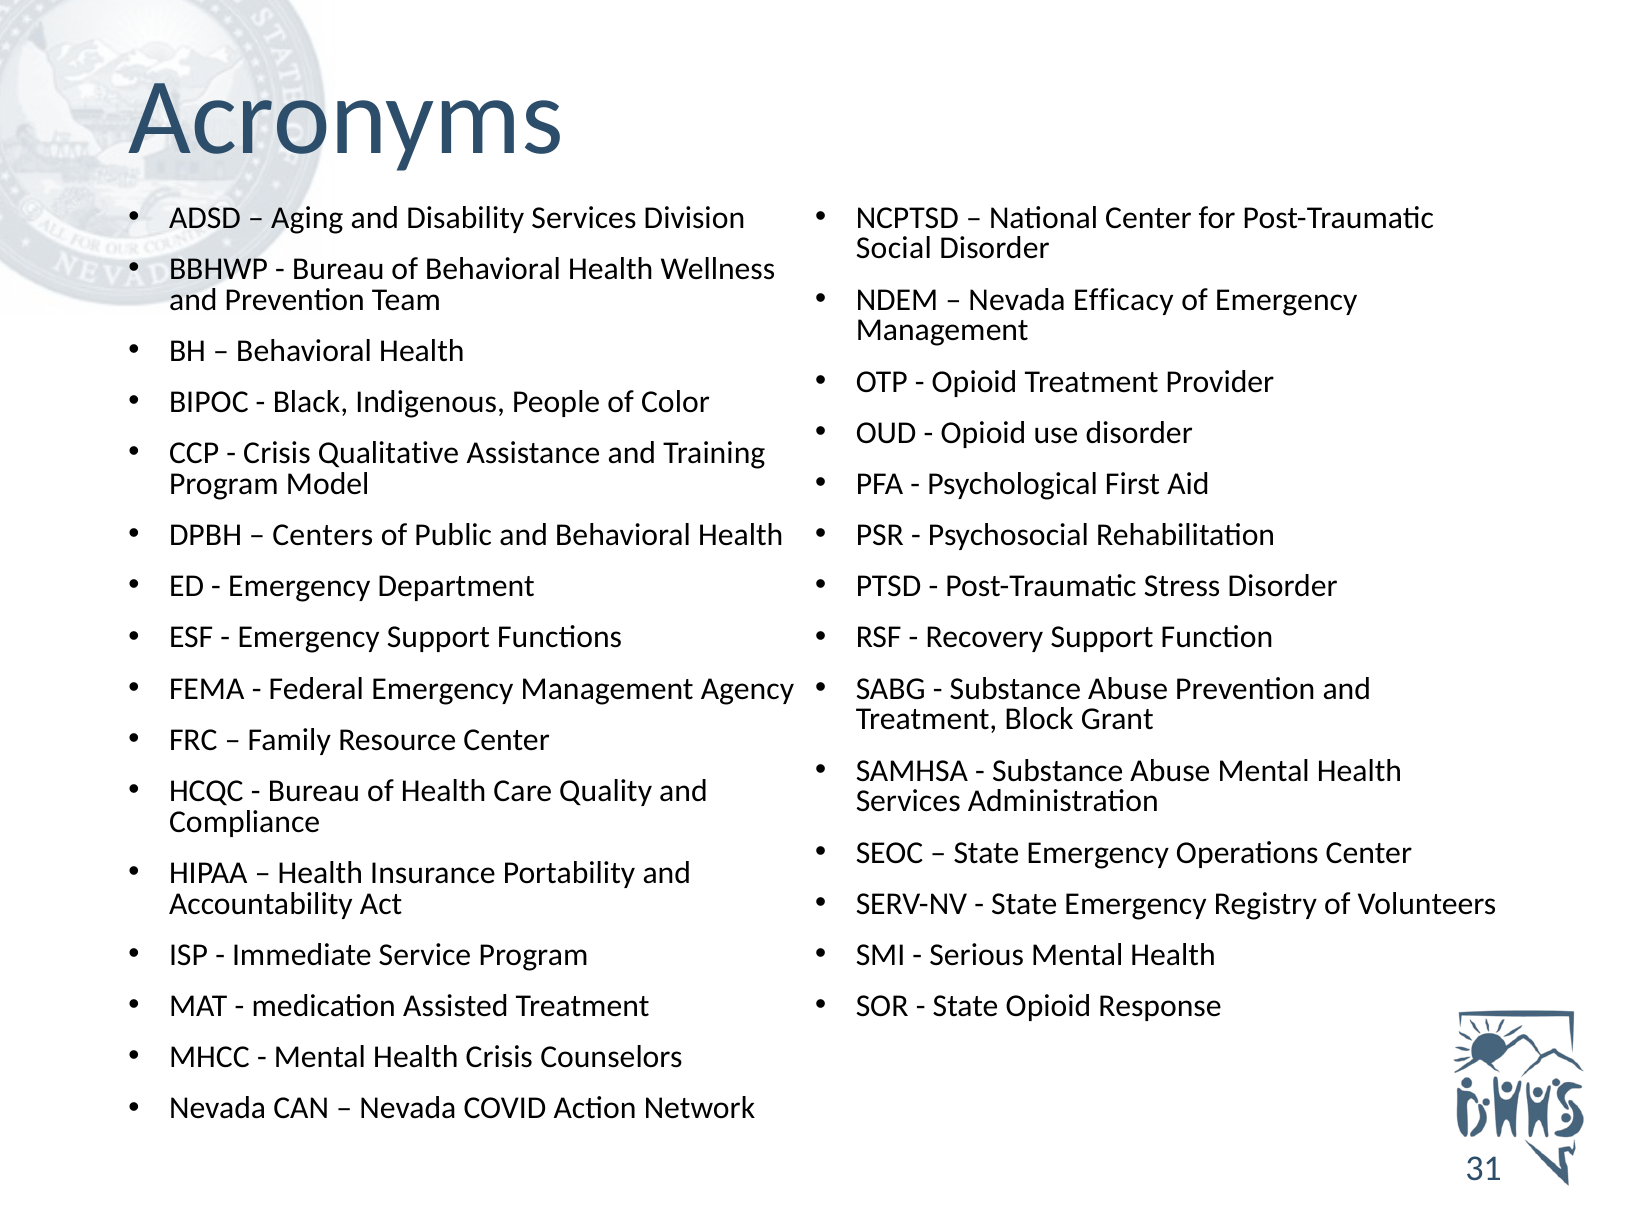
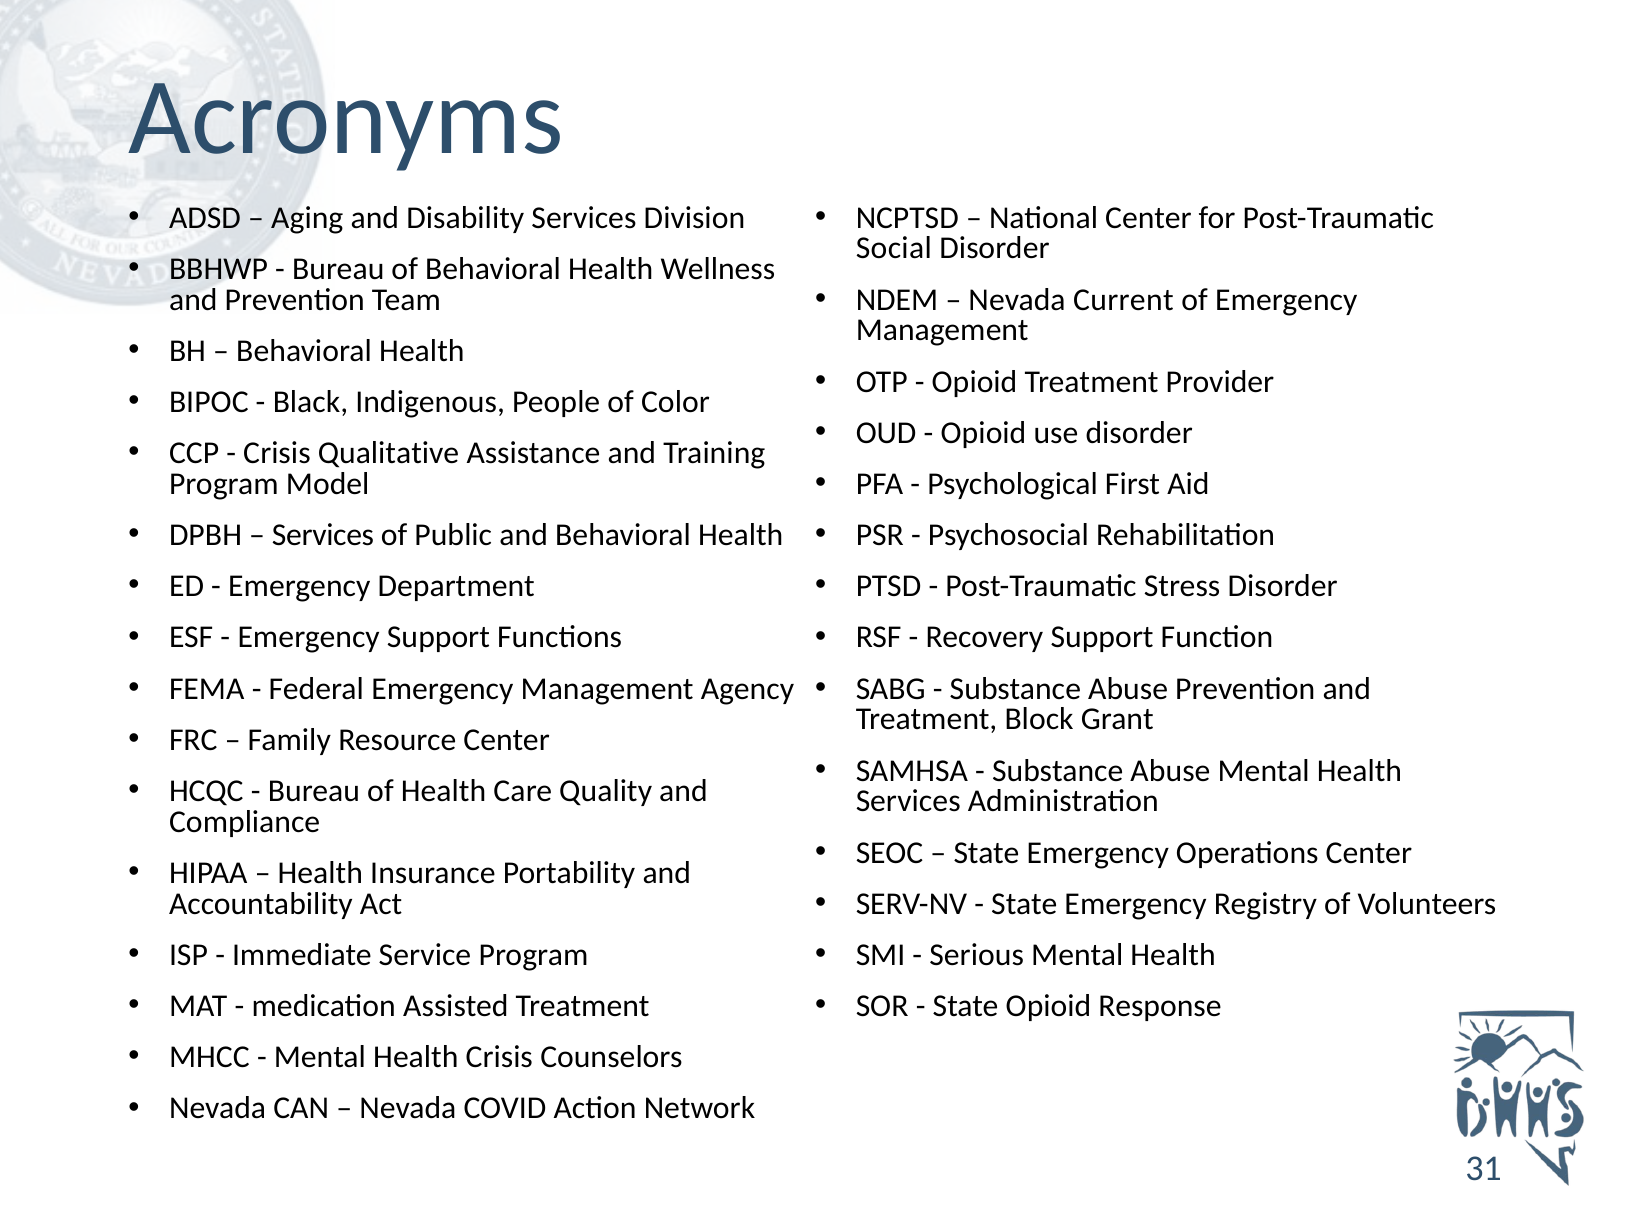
Efficacy: Efficacy -> Current
Centers at (323, 535): Centers -> Services
